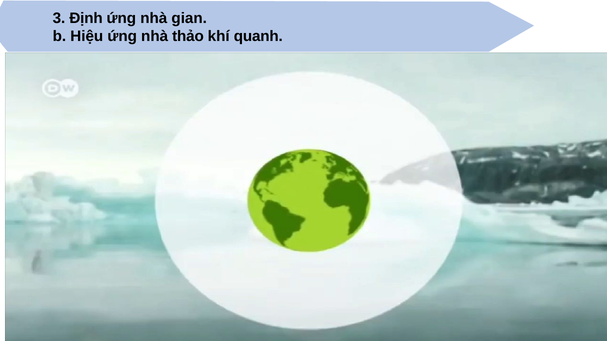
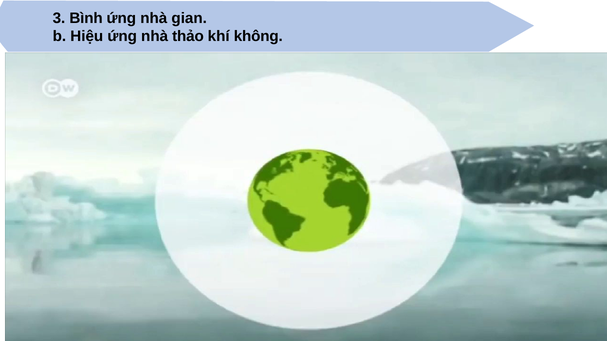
Định: Định -> Bình
quanh: quanh -> không
